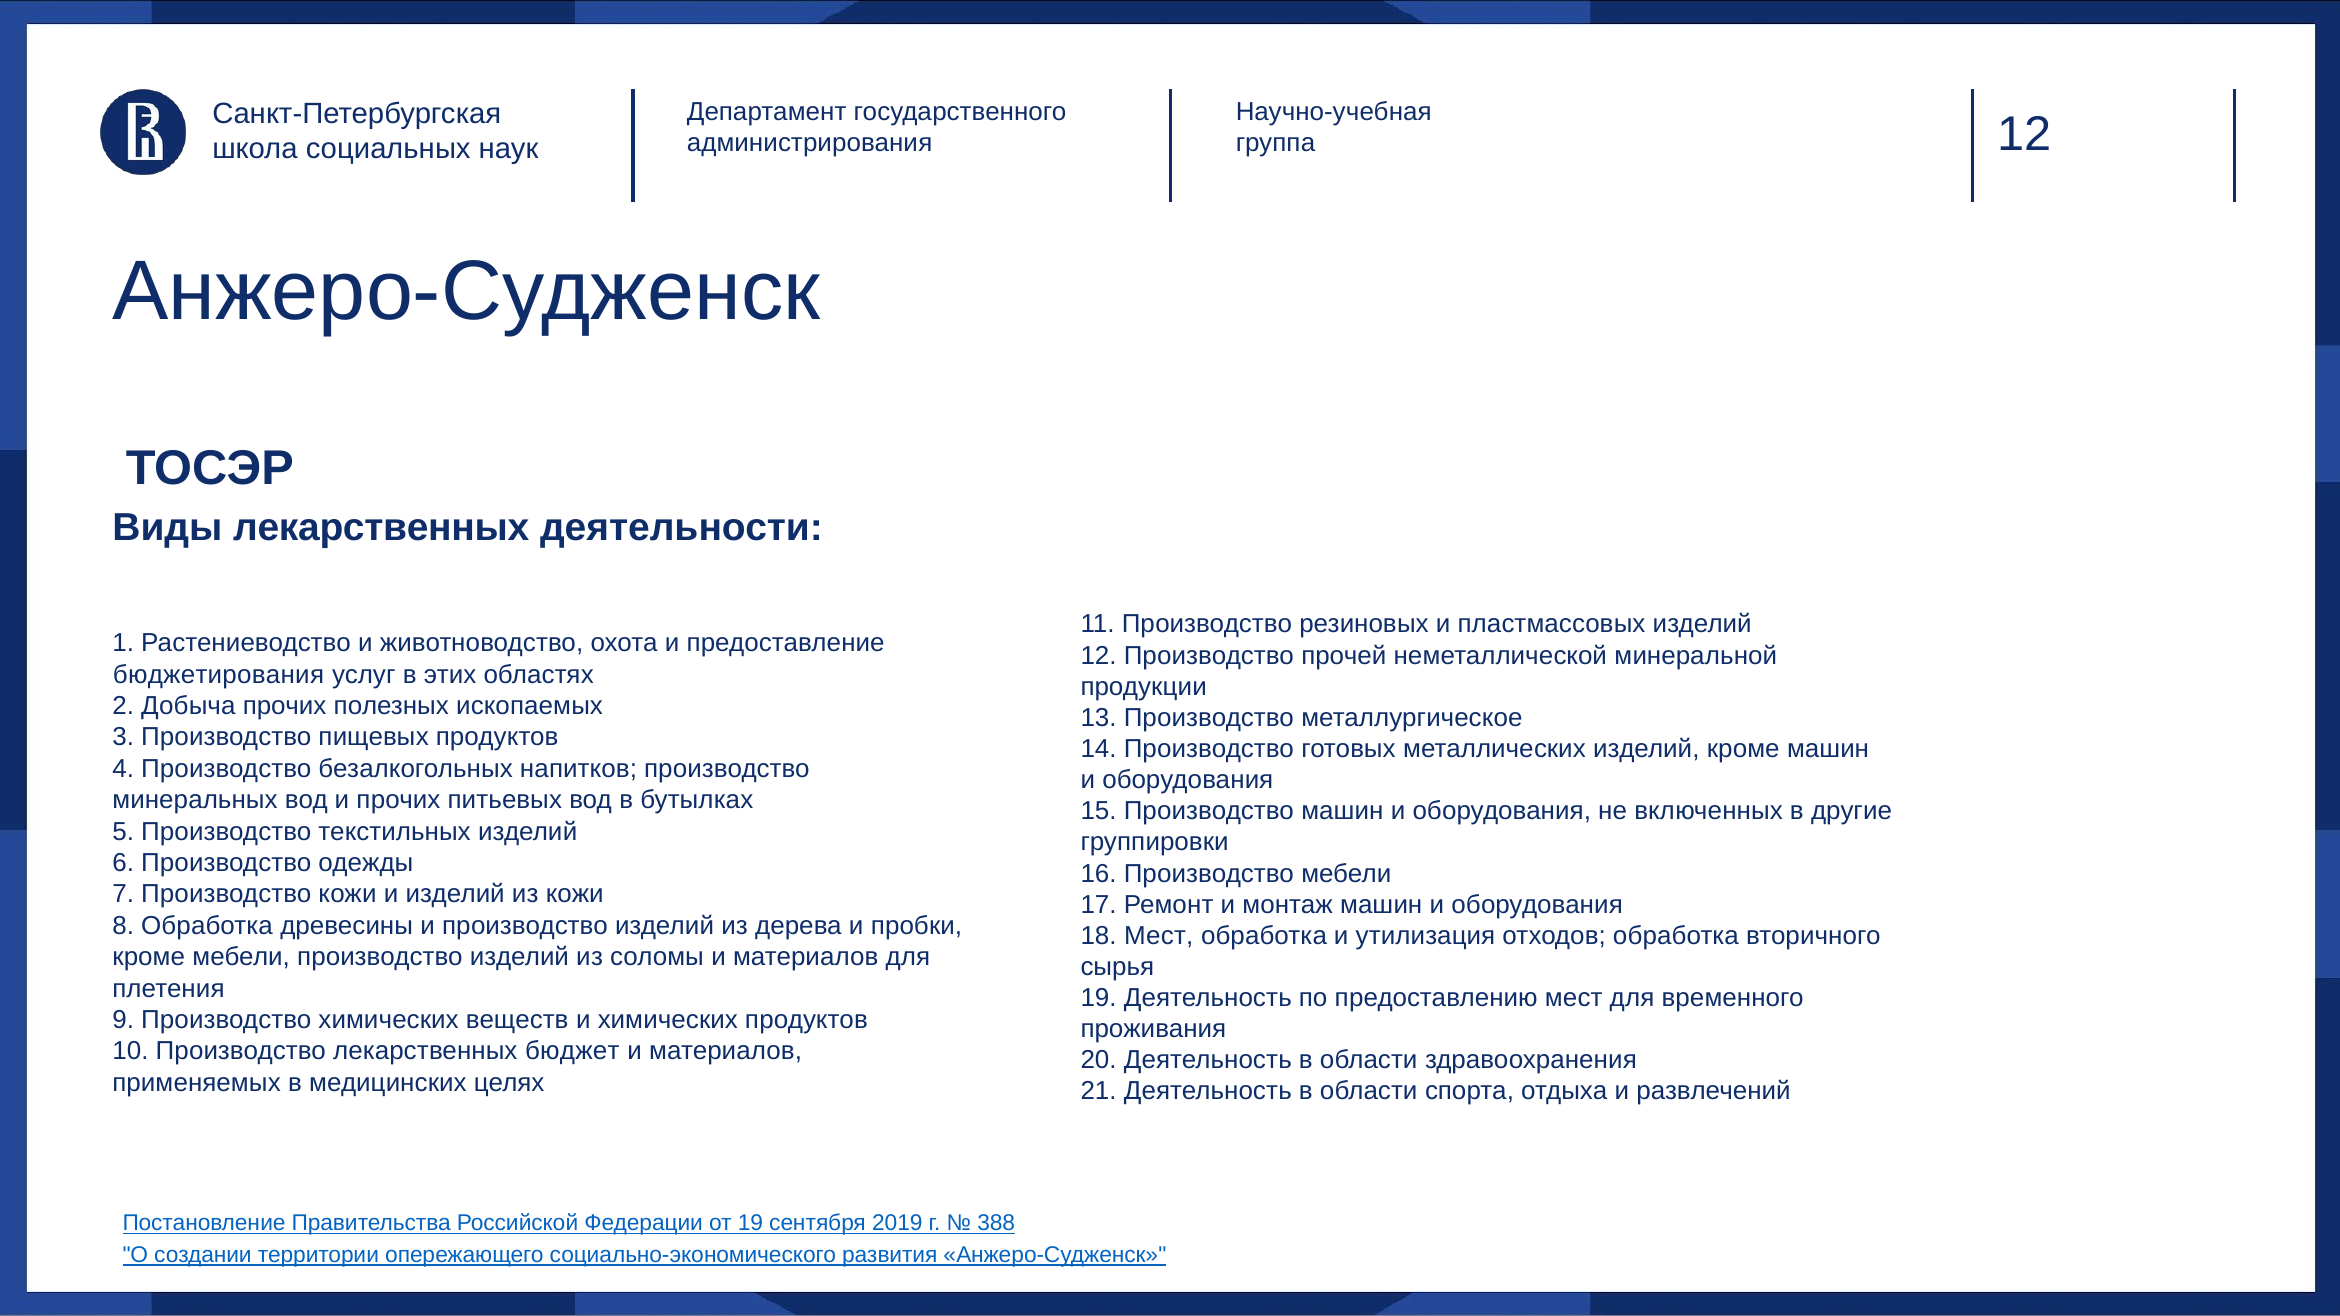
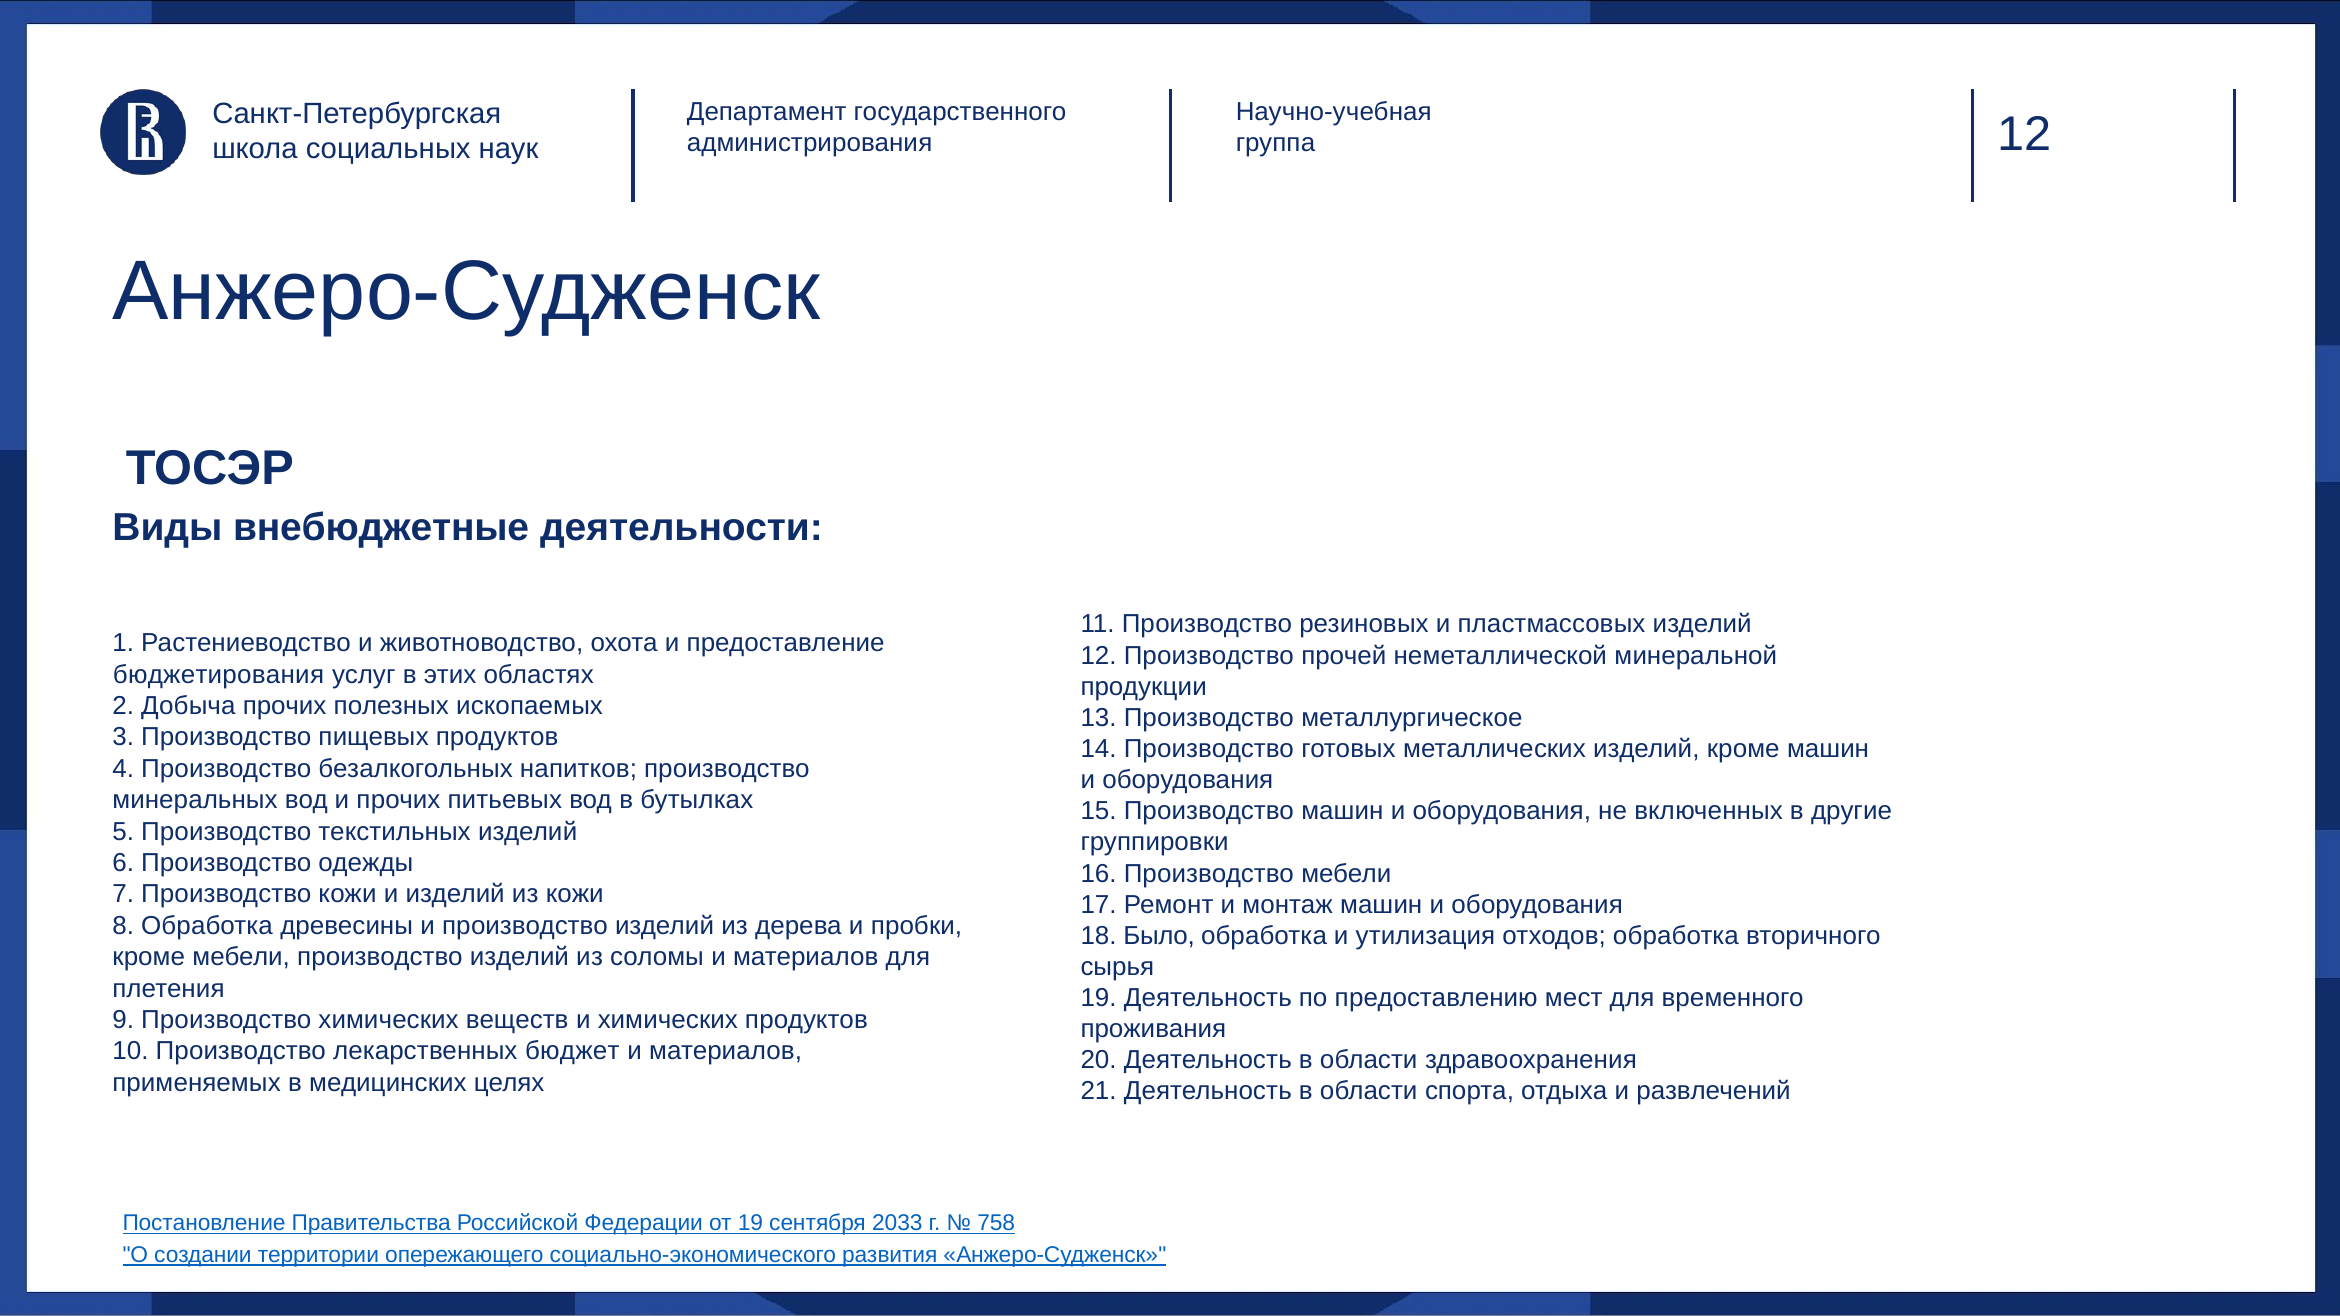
Виды лекарственных: лекарственных -> внебюджетные
18 Мест: Мест -> Было
2019: 2019 -> 2033
388: 388 -> 758
